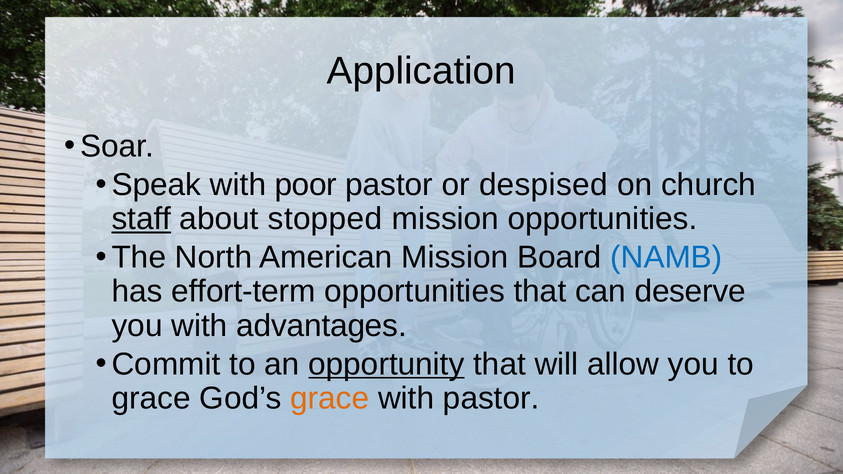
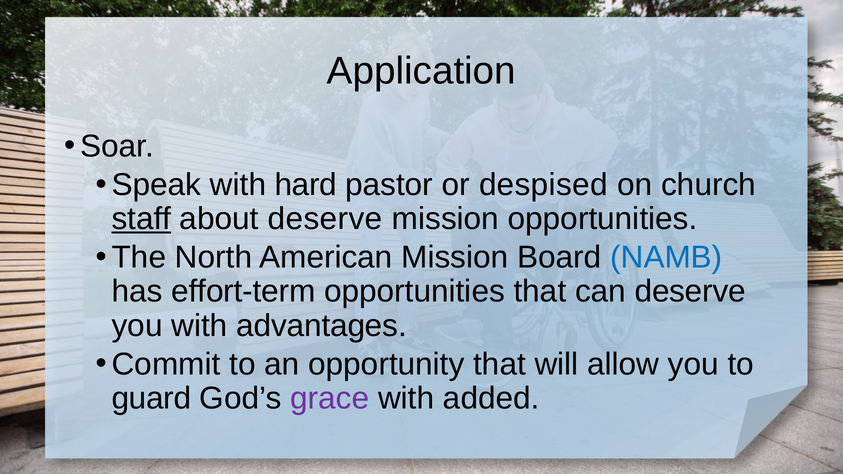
poor: poor -> hard
about stopped: stopped -> deserve
opportunity underline: present -> none
grace at (151, 398): grace -> guard
grace at (330, 398) colour: orange -> purple
with pastor: pastor -> added
